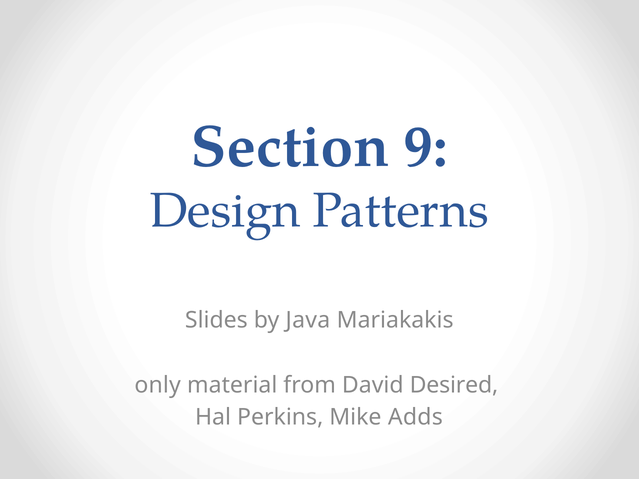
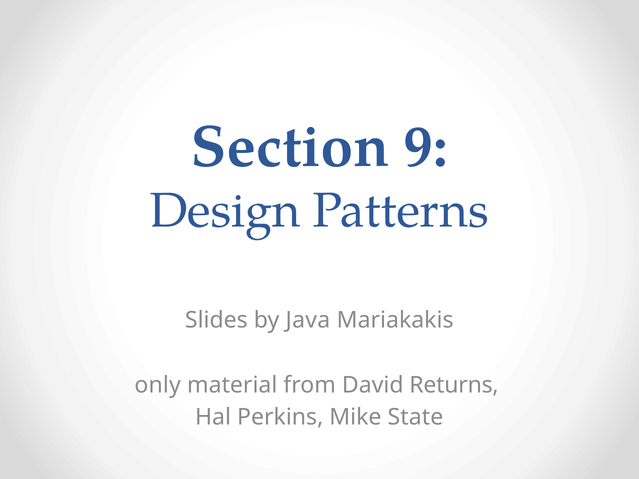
Desired: Desired -> Returns
Adds: Adds -> State
